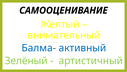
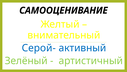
Балма-: Балма- -> Серой-
